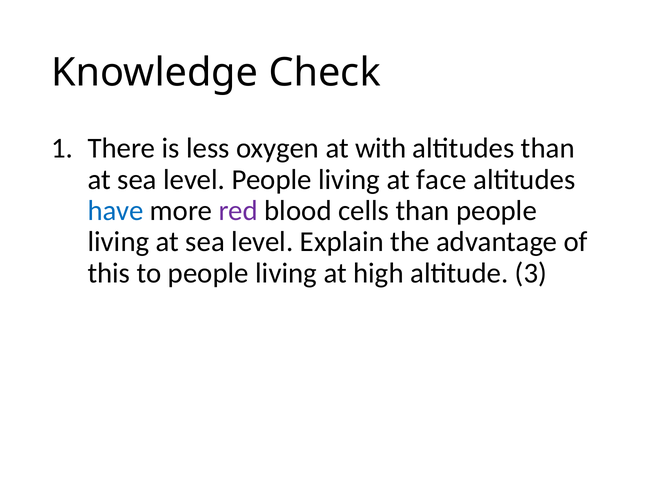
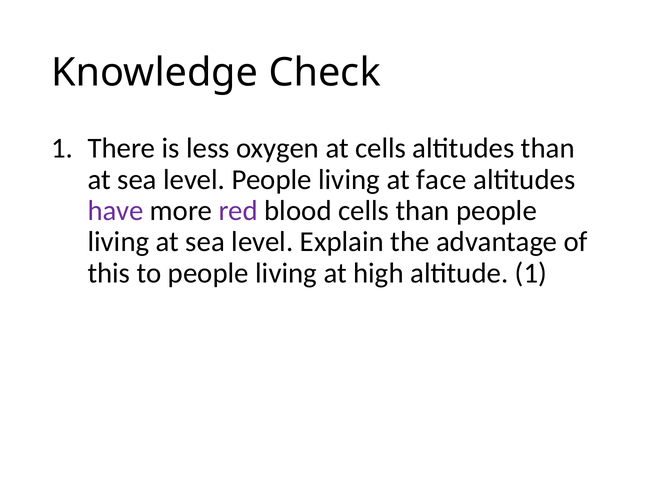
at with: with -> cells
have colour: blue -> purple
altitude 3: 3 -> 1
